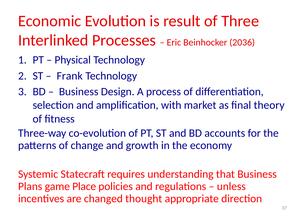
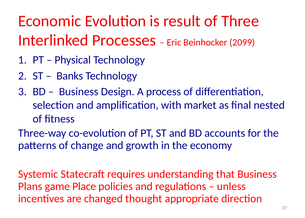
2036: 2036 -> 2099
Frank: Frank -> Banks
theory: theory -> nested
